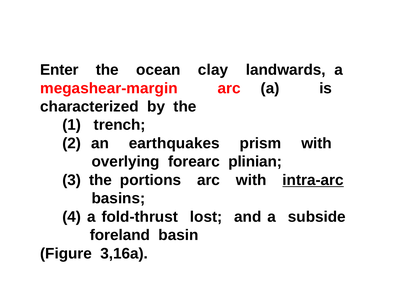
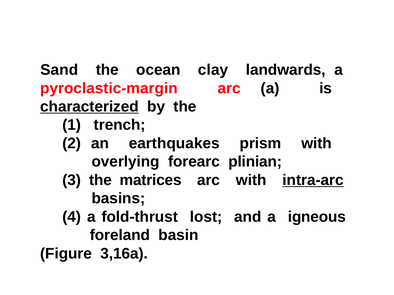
Enter: Enter -> Sand
megashear-margin: megashear-margin -> pyroclastic-margin
characterized underline: none -> present
portions: portions -> matrices
subside: subside -> igneous
